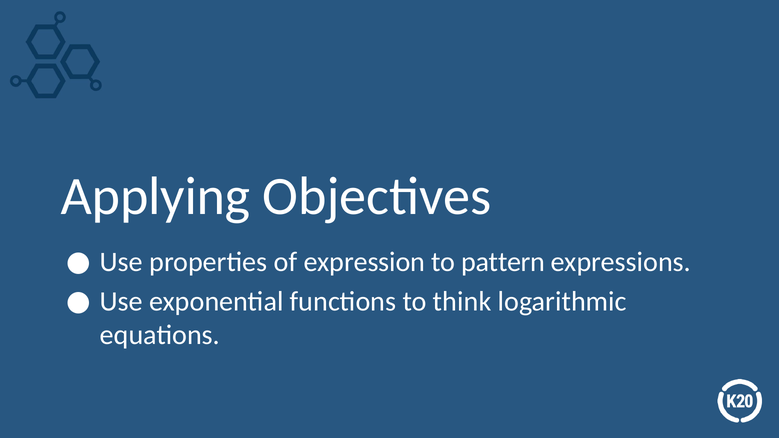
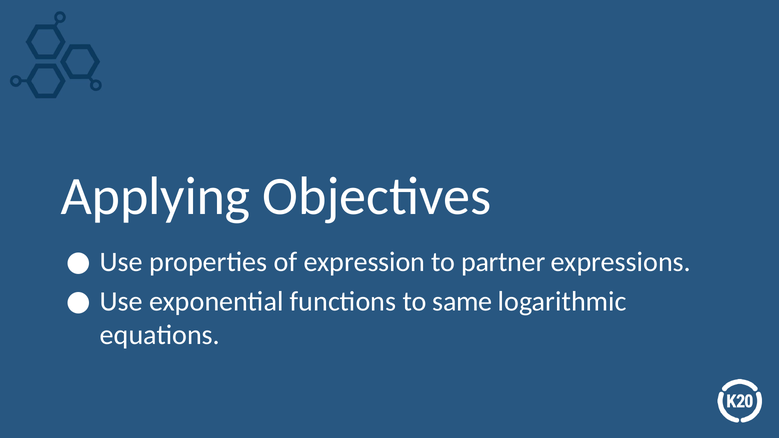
pattern: pattern -> partner
think: think -> same
